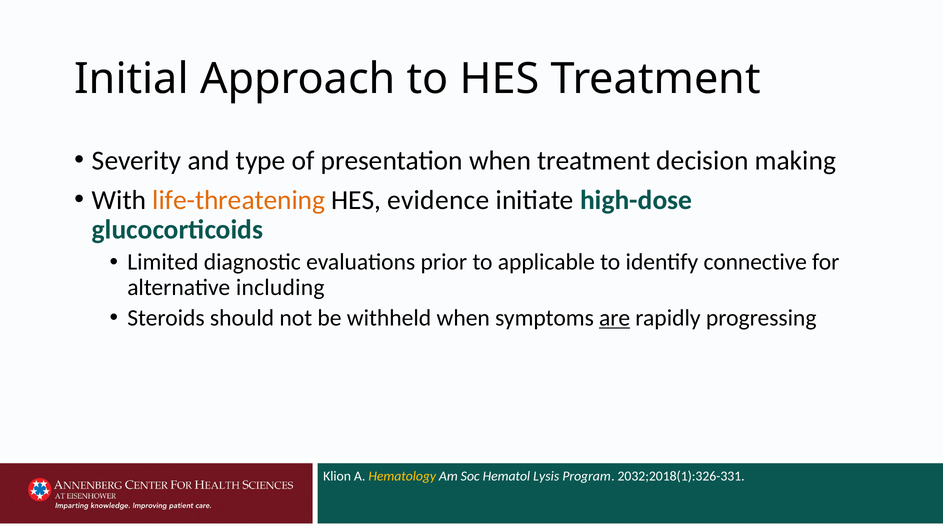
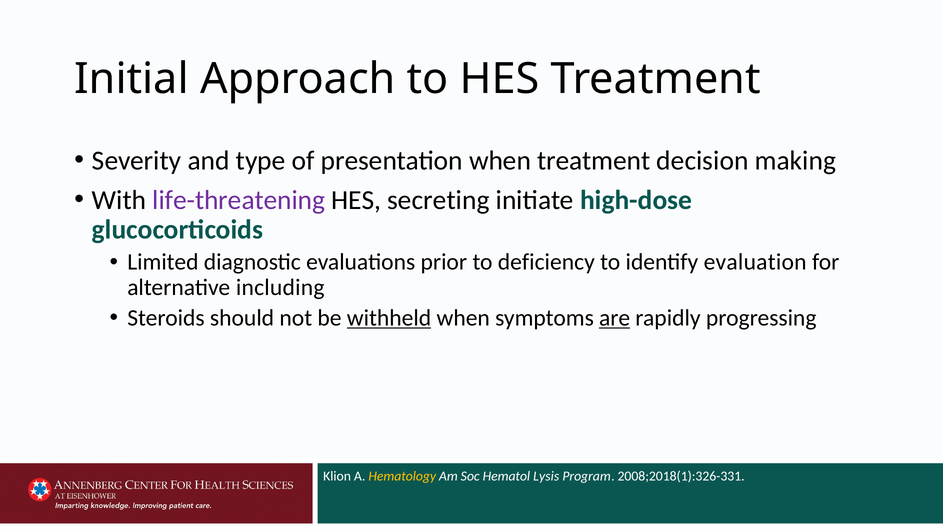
life-threatening colour: orange -> purple
evidence: evidence -> secreting
applicable: applicable -> deficiency
connective: connective -> evaluation
withheld underline: none -> present
2032;2018(1):326-331: 2032;2018(1):326-331 -> 2008;2018(1):326-331
